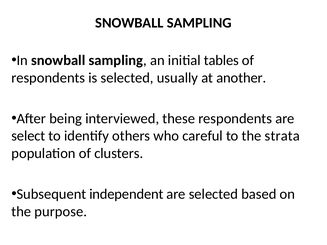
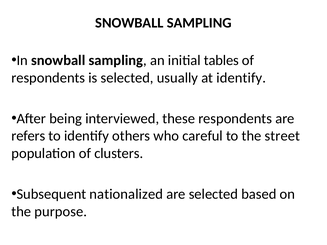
at another: another -> identify
select: select -> refers
strata: strata -> street
independent: independent -> nationalized
